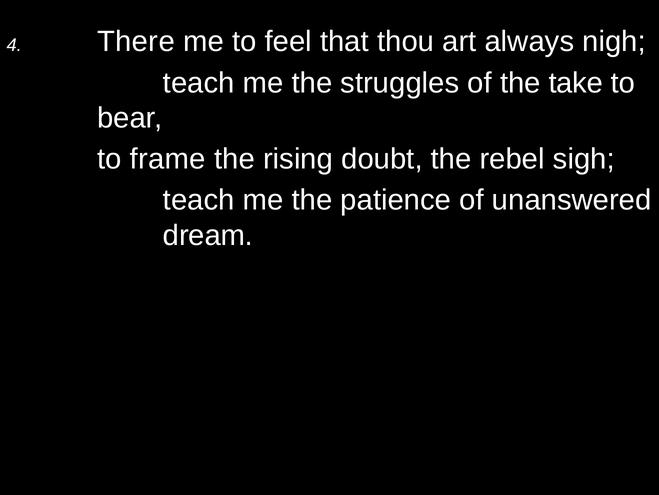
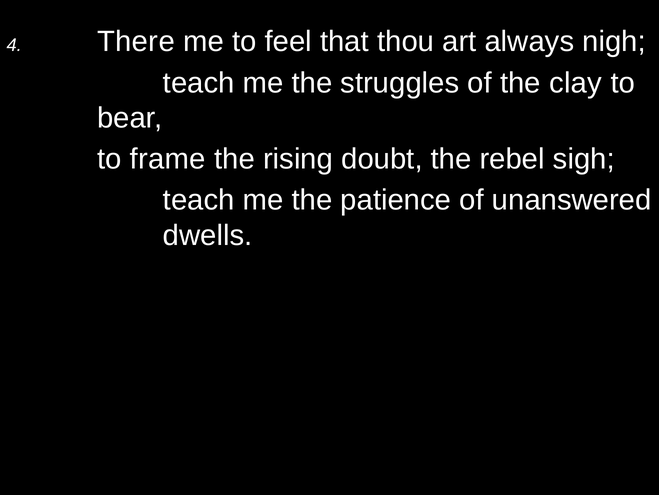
take: take -> clay
dream: dream -> dwells
